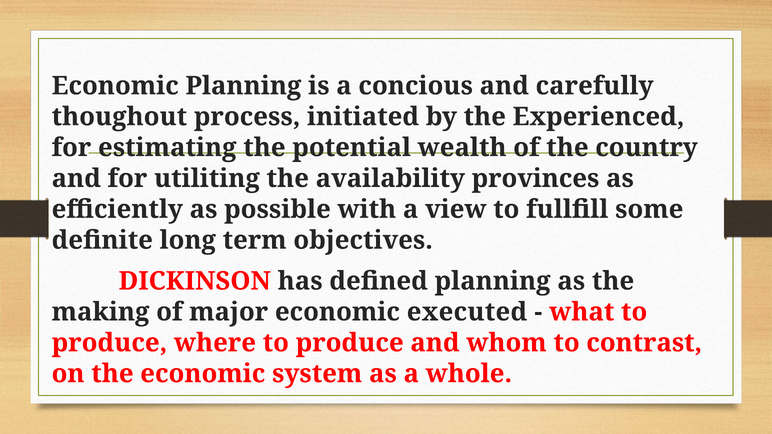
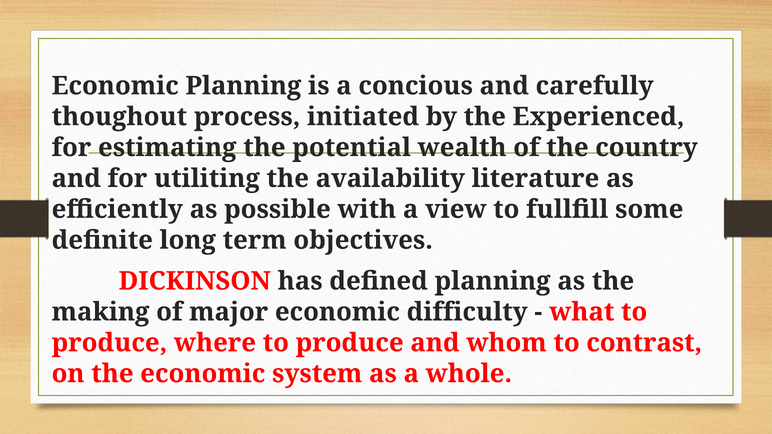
provinces: provinces -> literature
executed: executed -> difficulty
